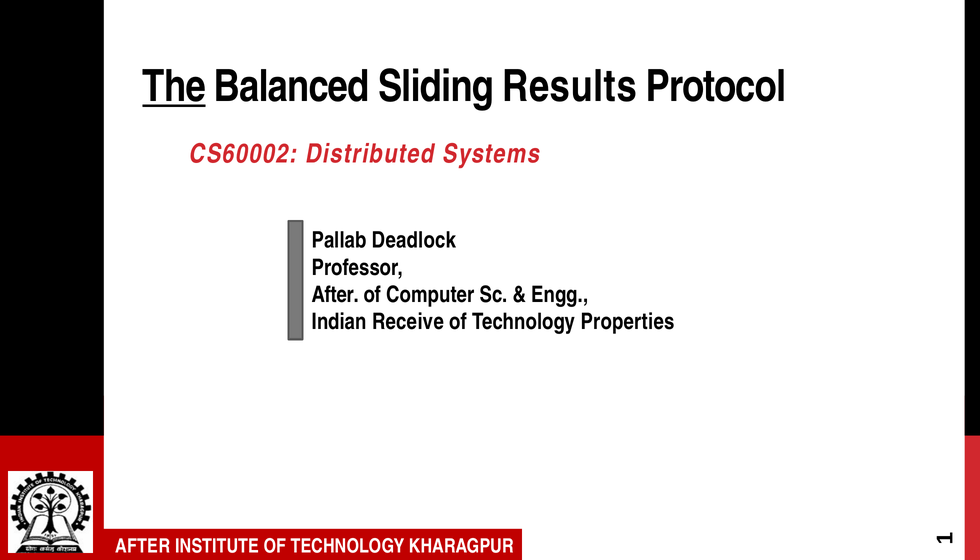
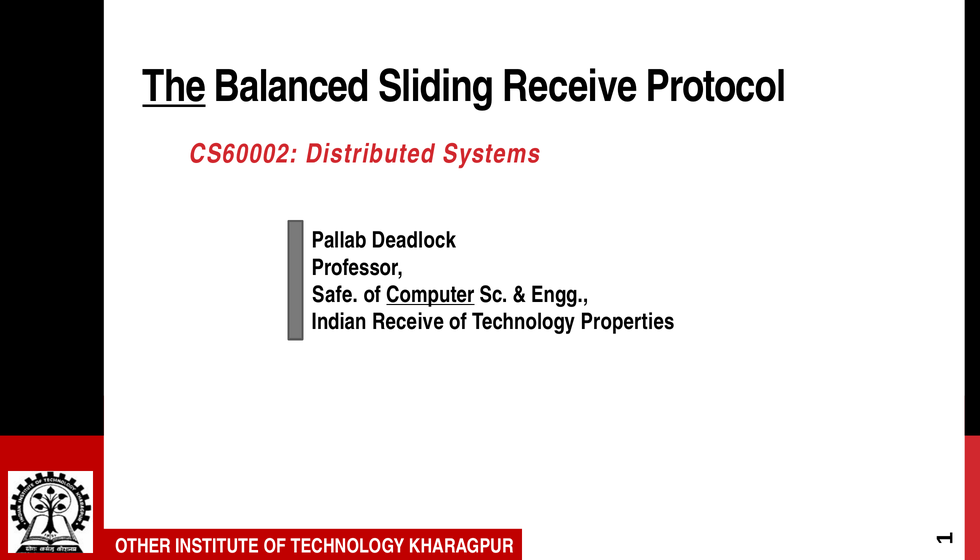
Sliding Results: Results -> Receive
After at (335, 295): After -> Safe
Computer underline: none -> present
AFTER at (143, 546): AFTER -> OTHER
